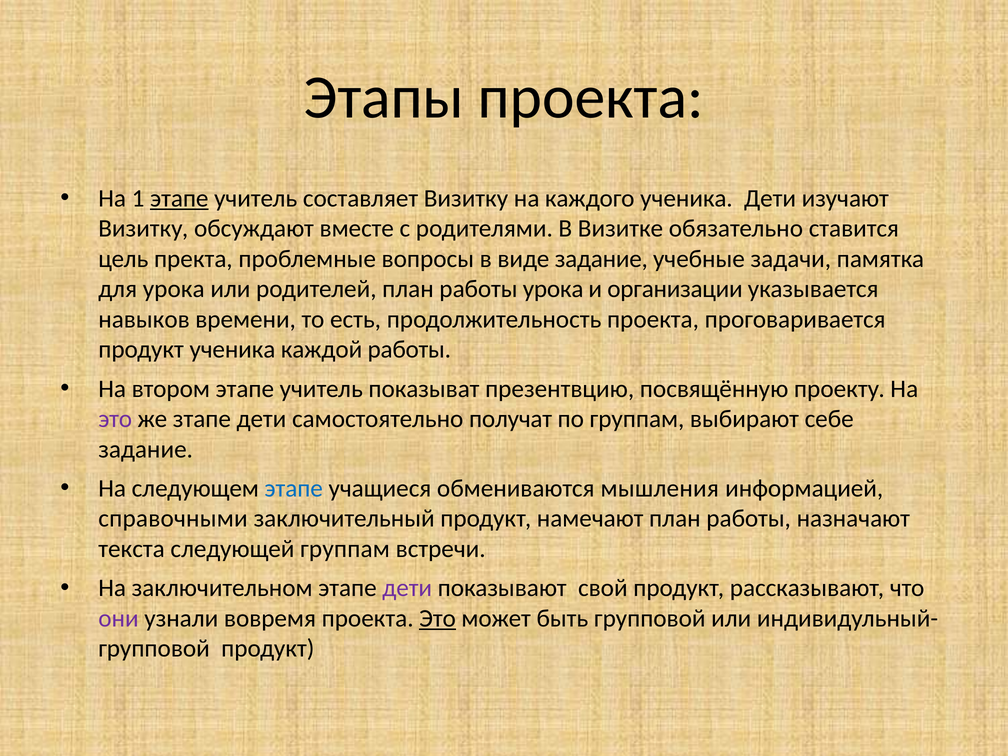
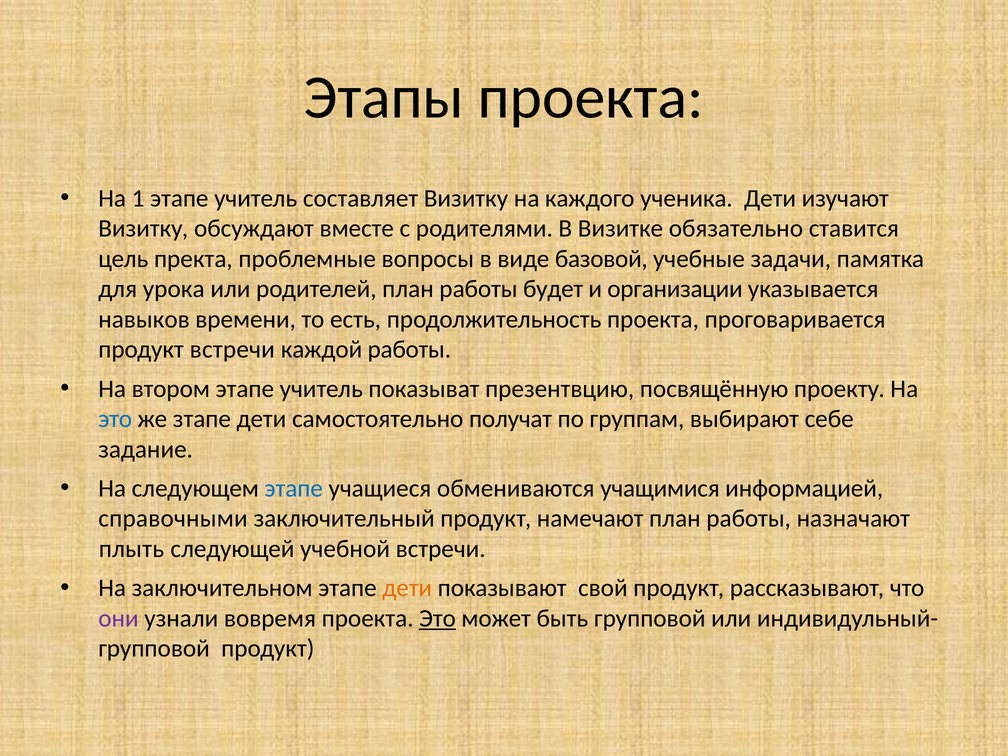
этапе at (179, 198) underline: present -> none
виде задание: задание -> базовой
работы урока: урока -> будет
продукт ученика: ученика -> встречи
это at (115, 419) colour: purple -> blue
мышления: мышления -> учащимися
текста: текста -> плыть
следующей группам: группам -> учебной
дети at (407, 588) colour: purple -> orange
